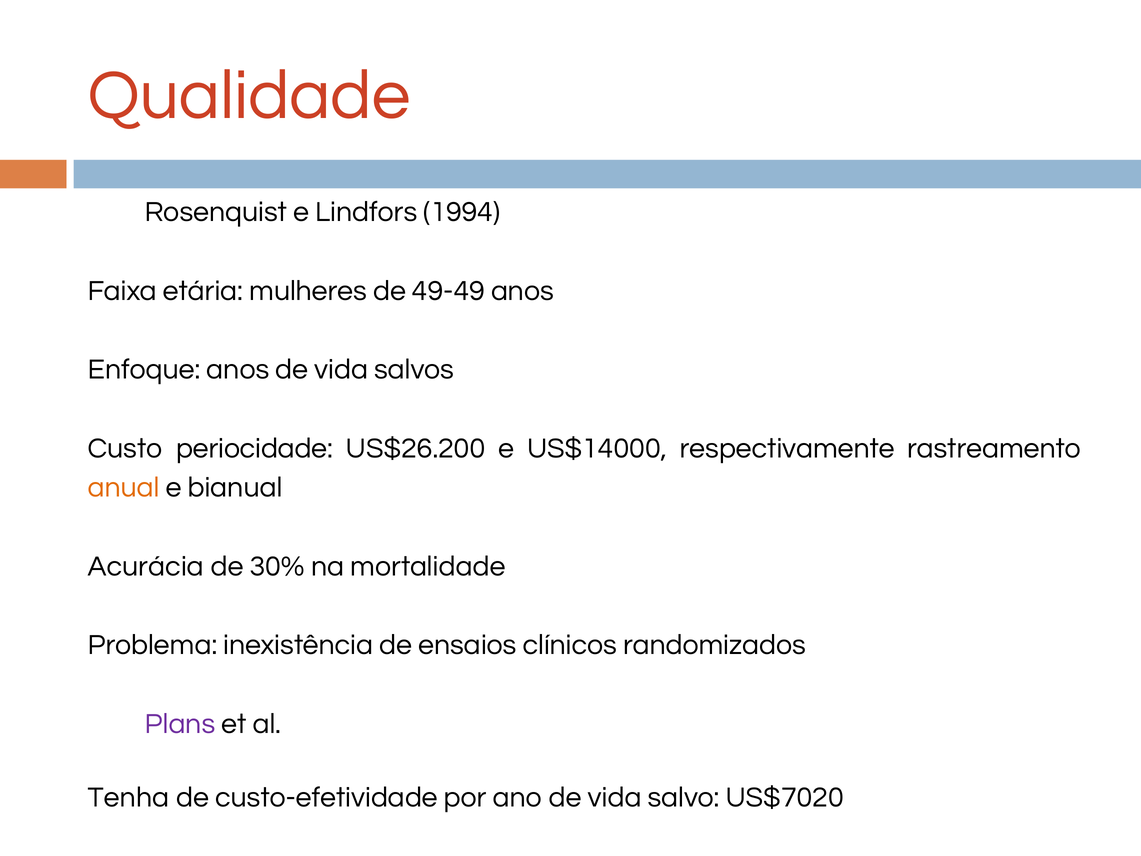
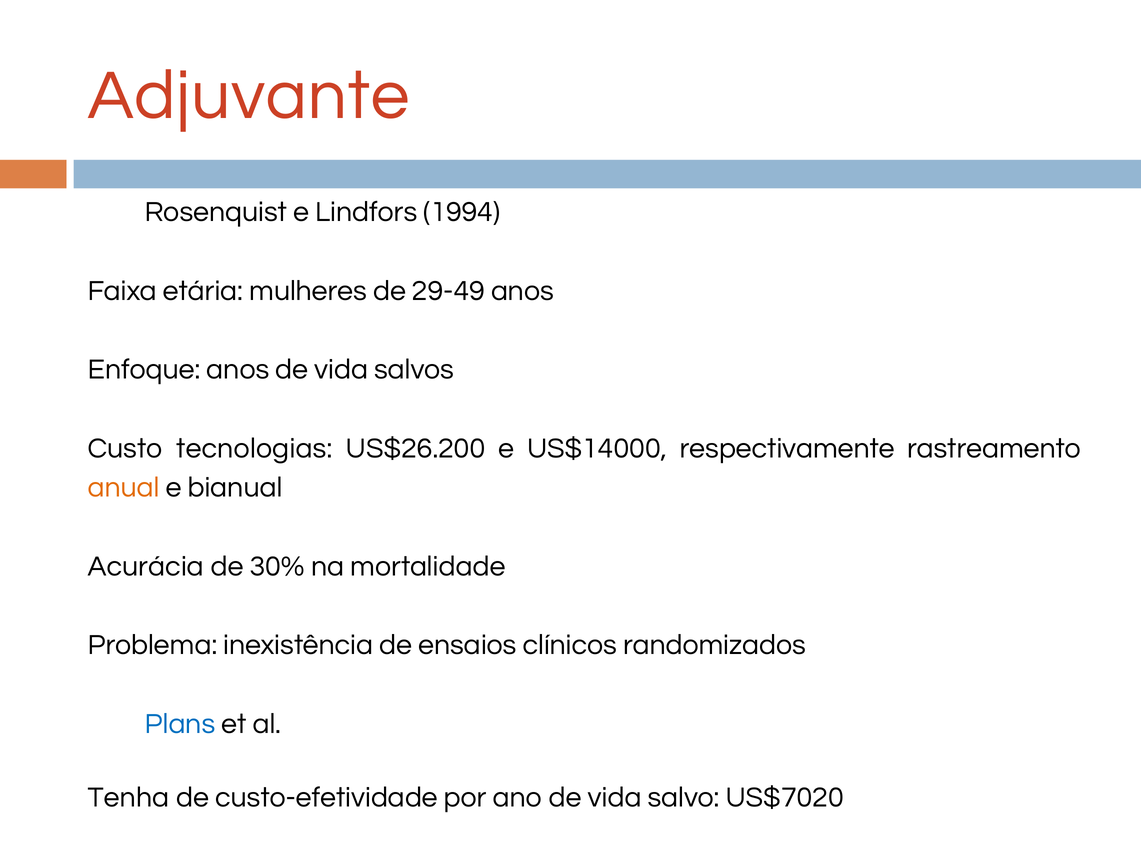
Qualidade: Qualidade -> Adjuvante
49-49: 49-49 -> 29-49
periocidade: periocidade -> tecnologias
Plans colour: purple -> blue
